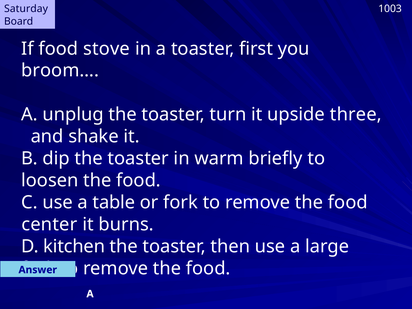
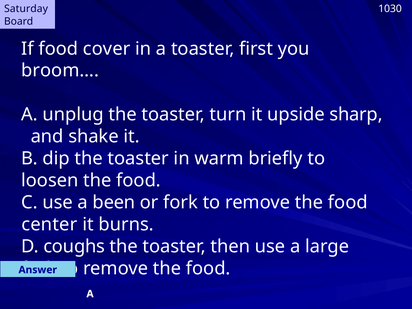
1003: 1003 -> 1030
stove: stove -> cover
three: three -> sharp
table: table -> been
kitchen: kitchen -> coughs
